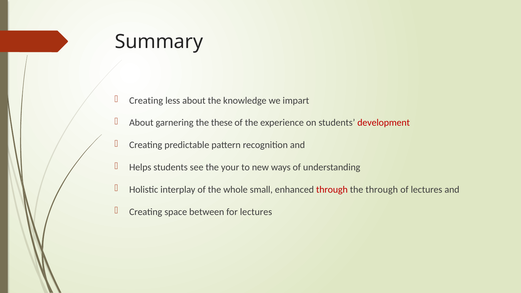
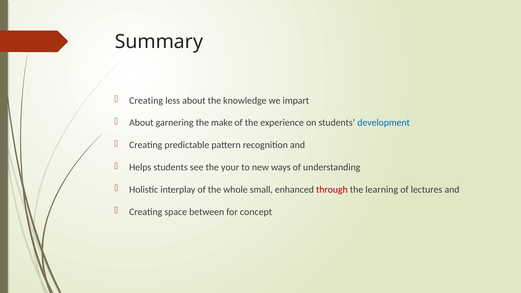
these: these -> make
development colour: red -> blue
the through: through -> learning
for lectures: lectures -> concept
